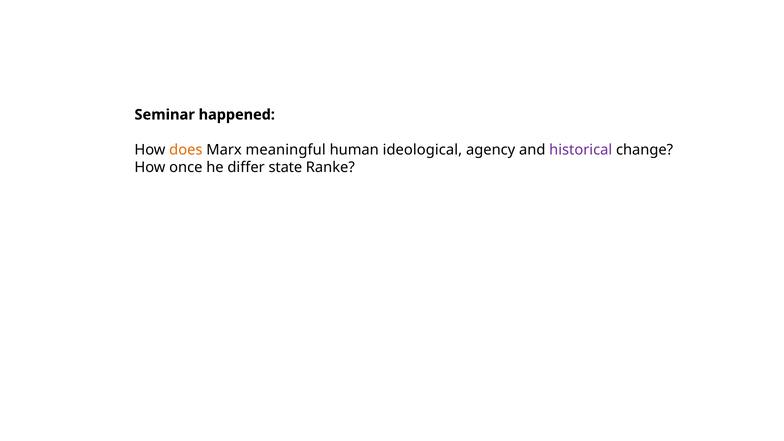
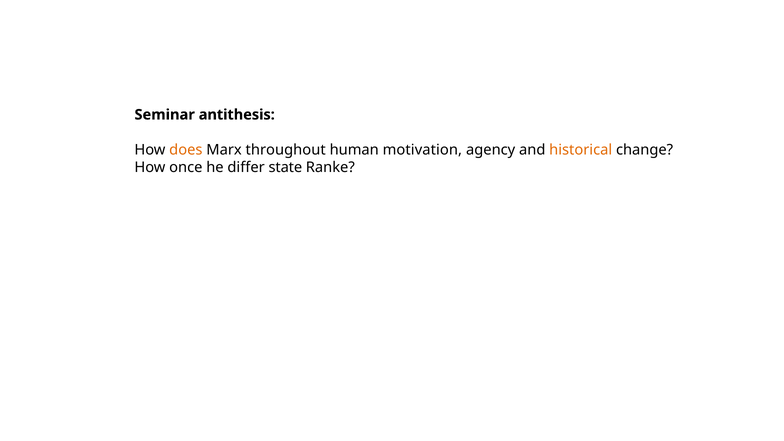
happened: happened -> antithesis
meaningful: meaningful -> throughout
ideological: ideological -> motivation
historical colour: purple -> orange
